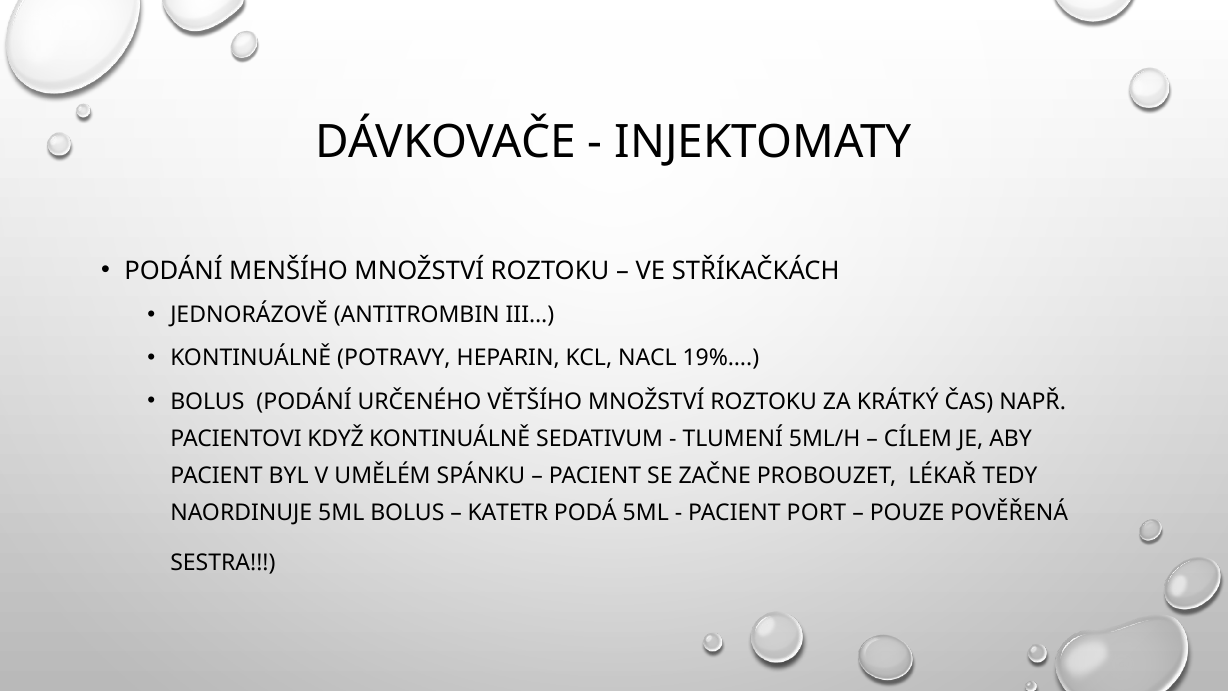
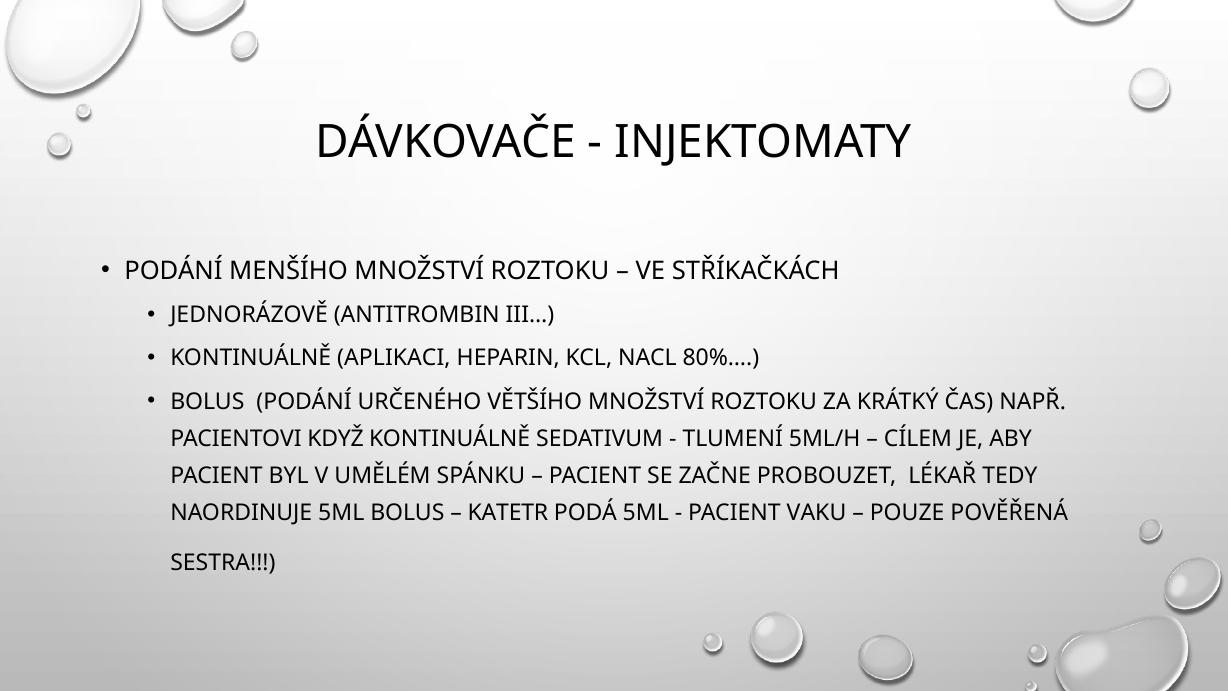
POTRAVY: POTRAVY -> APLIKACI
19%…: 19%… -> 80%…
PORT: PORT -> VAKU
